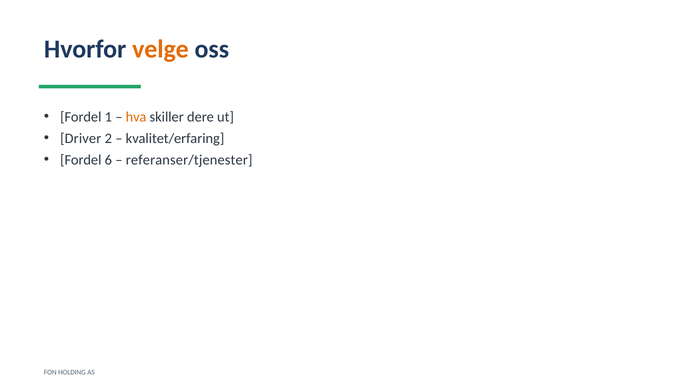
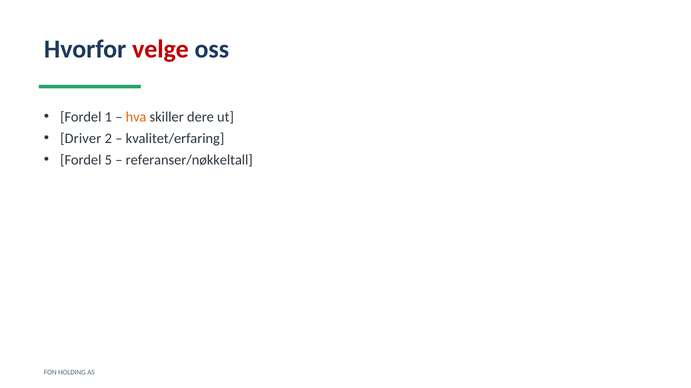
velge colour: orange -> red
6: 6 -> 5
referanser/tjenester: referanser/tjenester -> referanser/nøkkeltall
